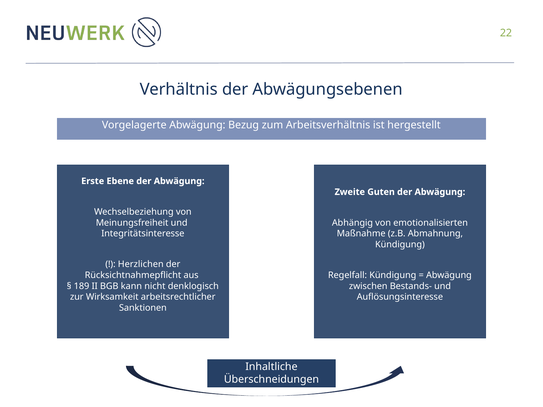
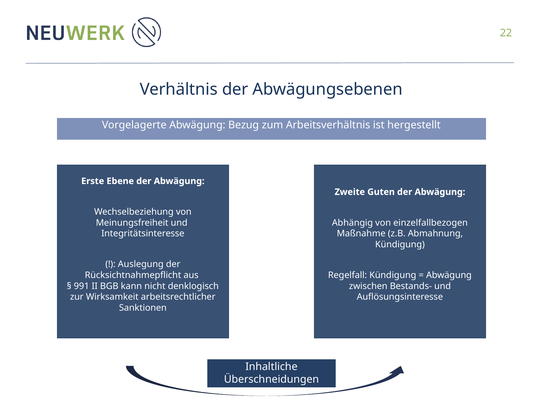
emotionalisierten: emotionalisierten -> einzelfallbezogen
Herzlichen: Herzlichen -> Auslegung
189: 189 -> 991
